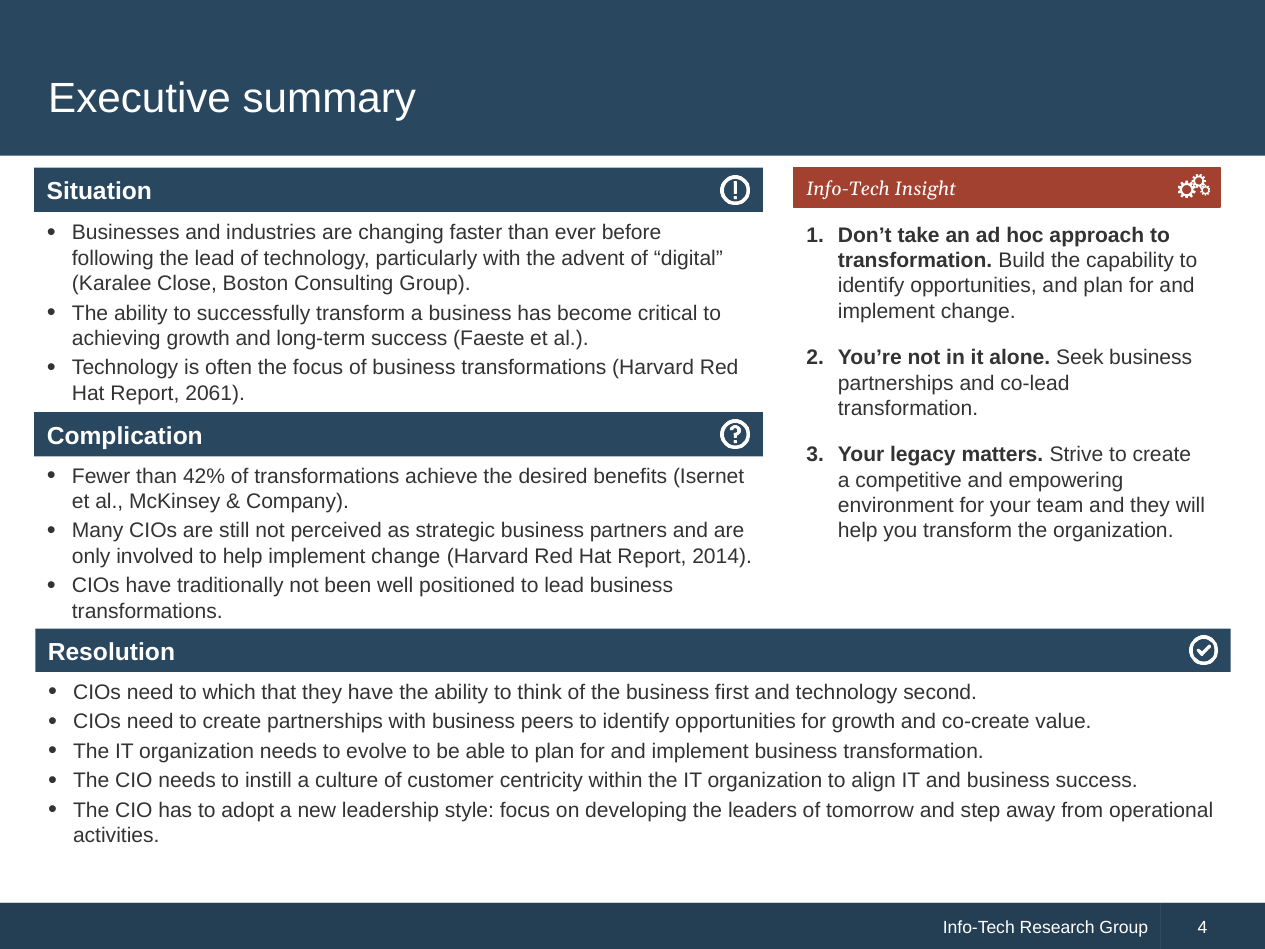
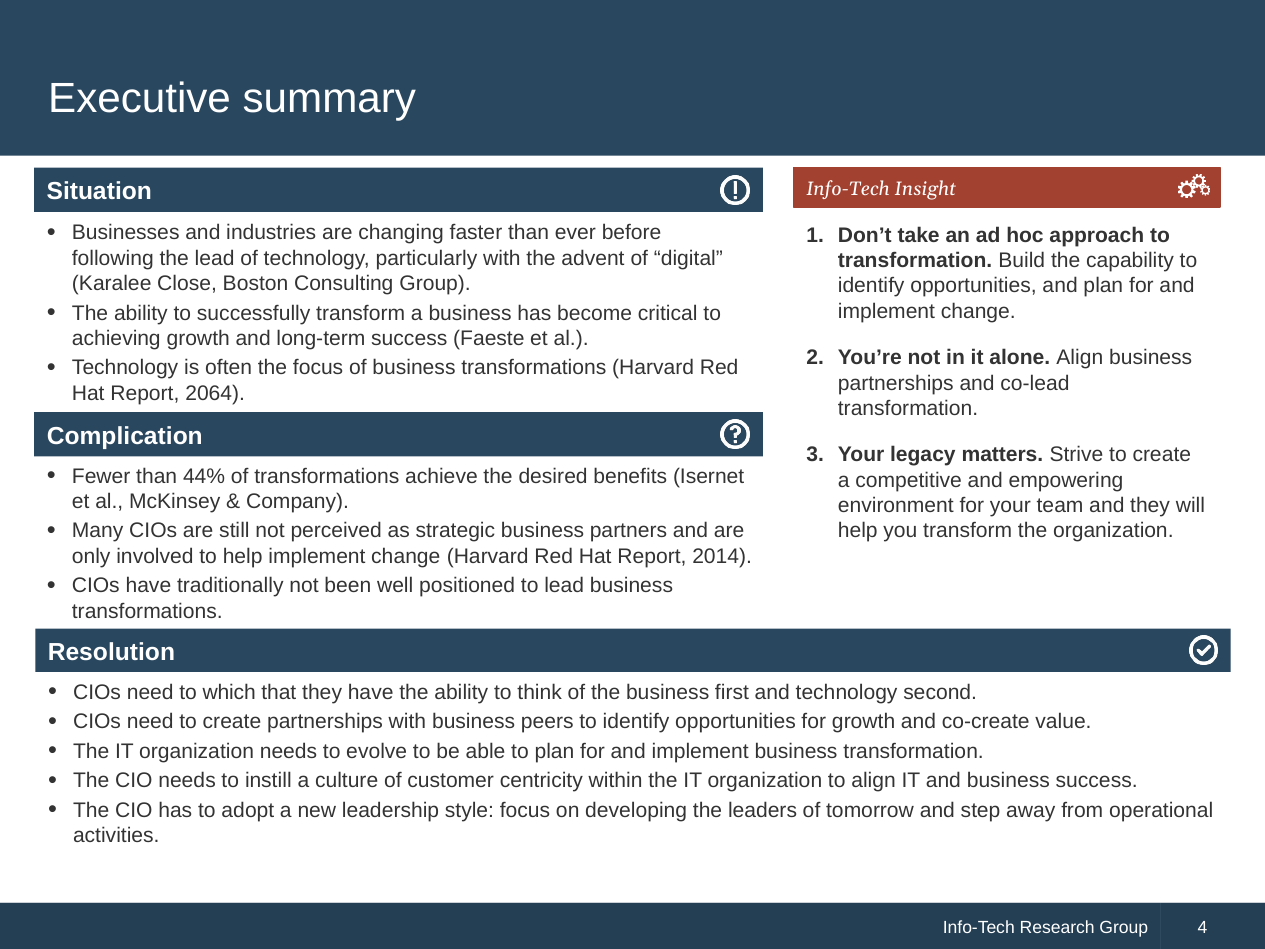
alone Seek: Seek -> Align
2061: 2061 -> 2064
42%: 42% -> 44%
